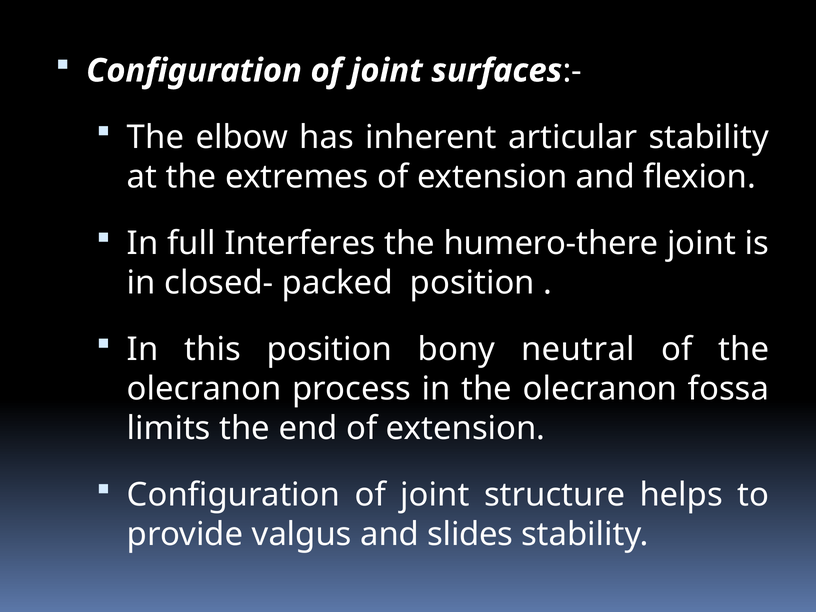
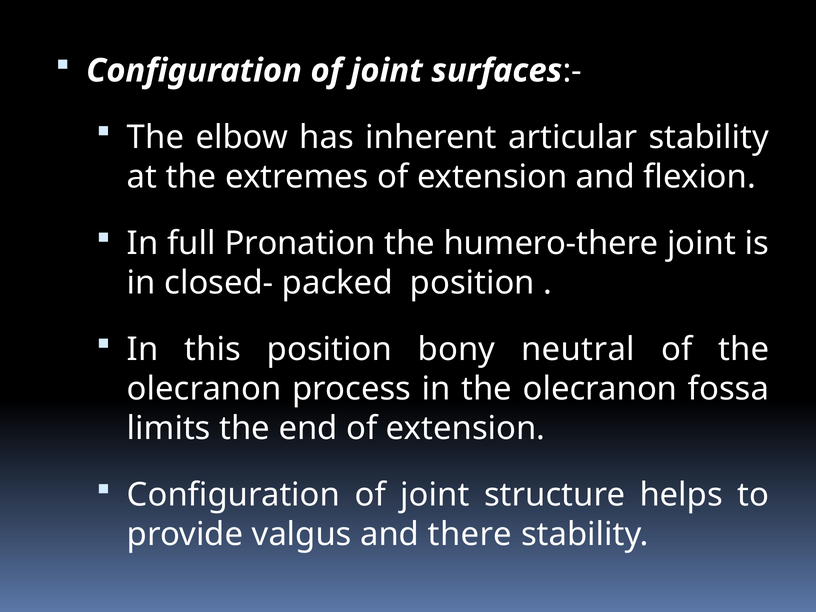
Interferes: Interferes -> Pronation
slides: slides -> there
